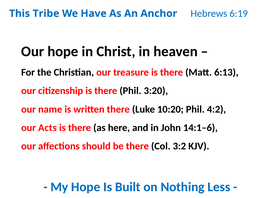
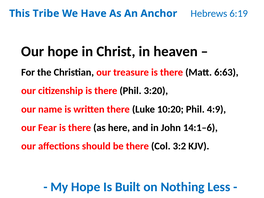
6:13: 6:13 -> 6:63
4:2: 4:2 -> 4:9
Acts: Acts -> Fear
